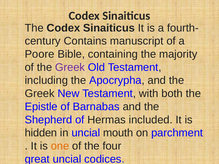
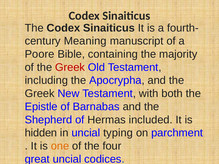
Contains: Contains -> Meaning
Greek at (70, 67) colour: purple -> red
mouth: mouth -> typing
